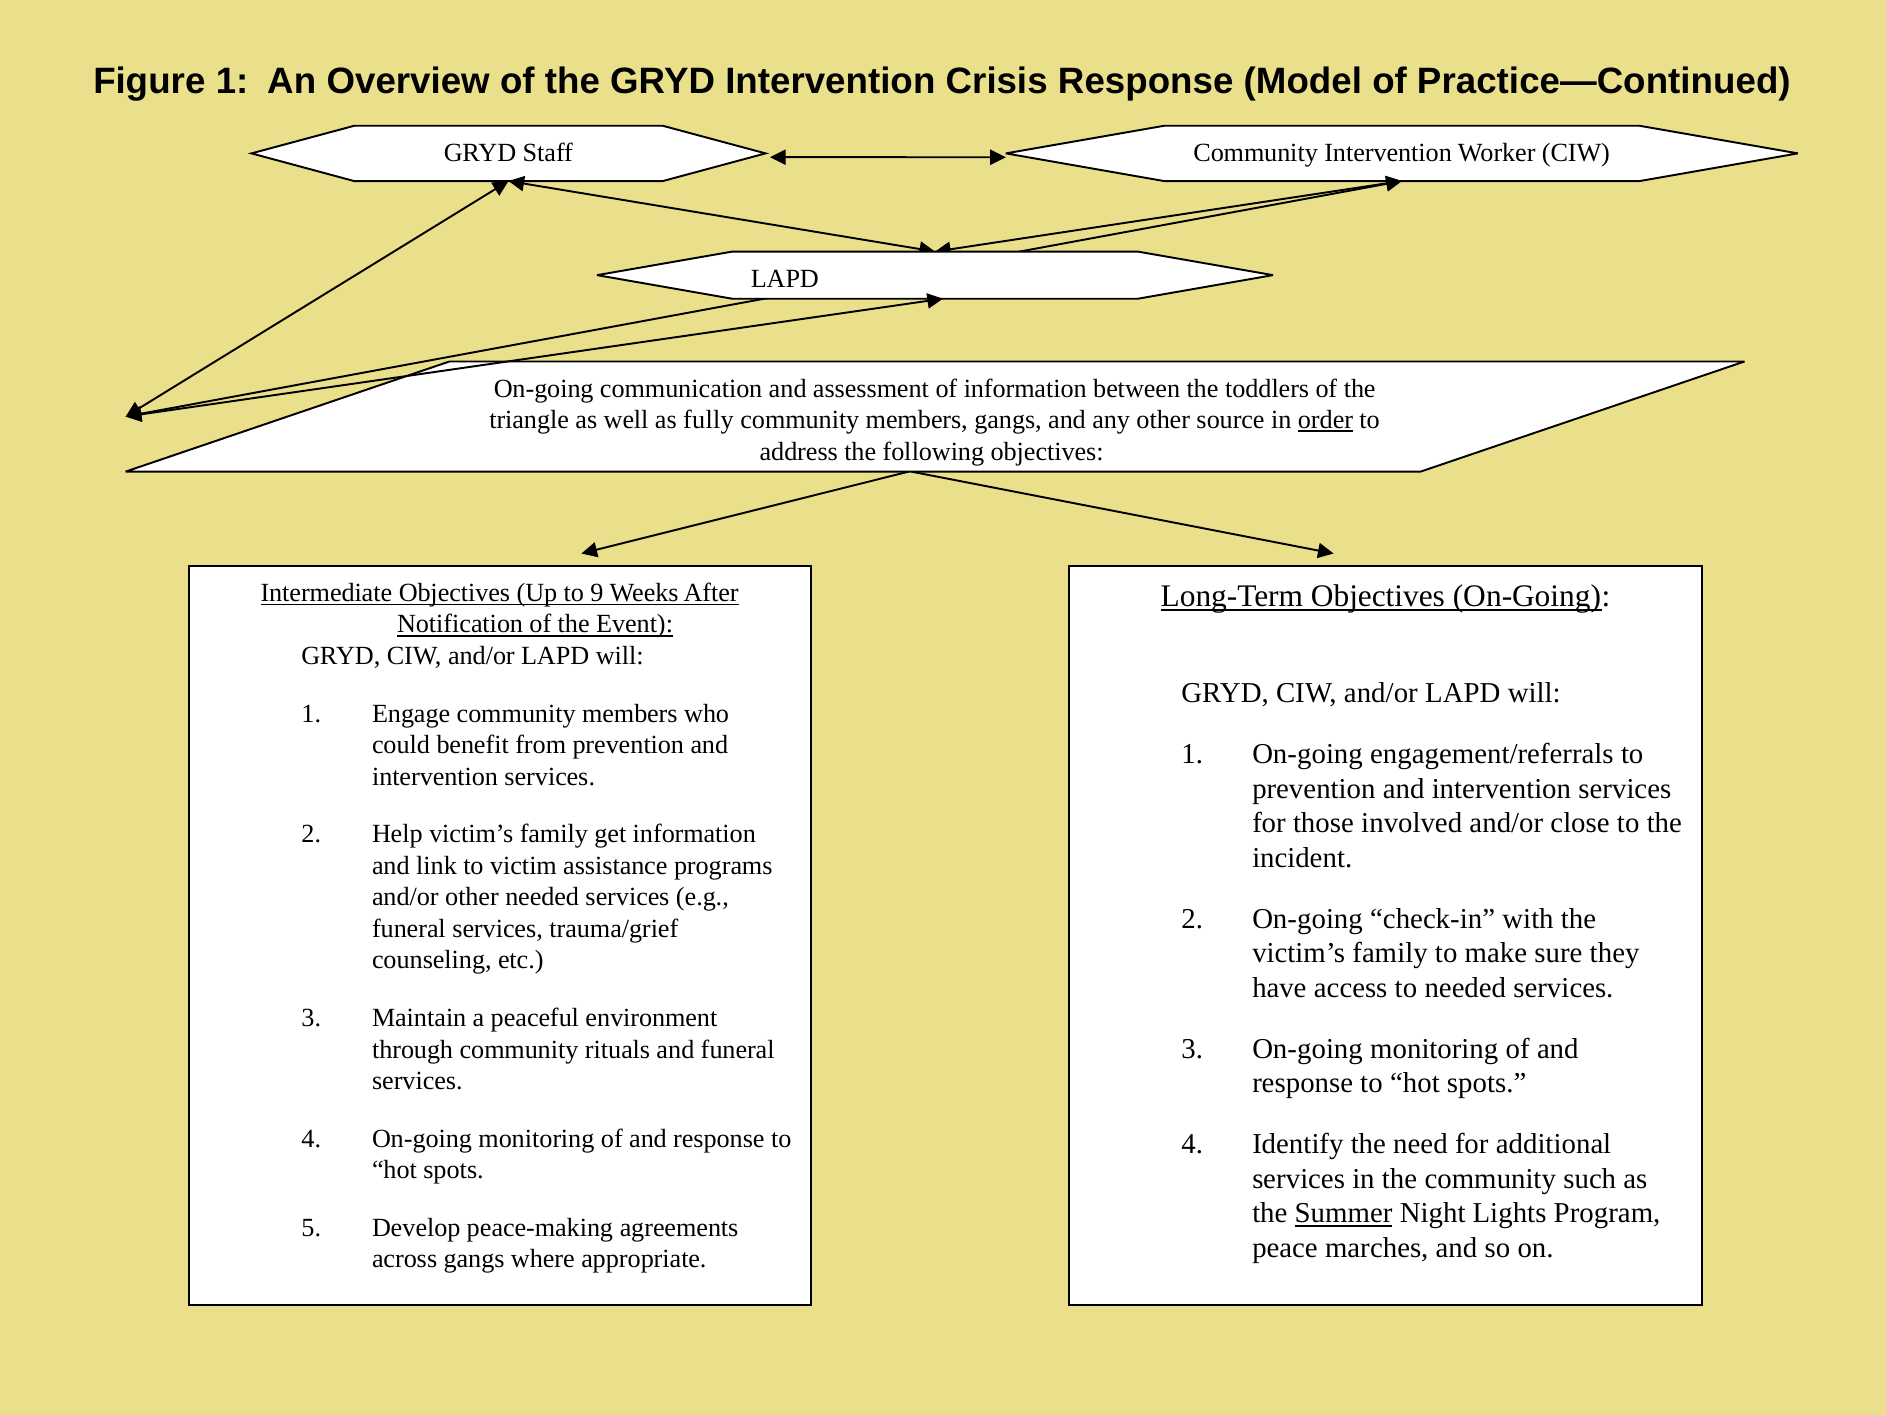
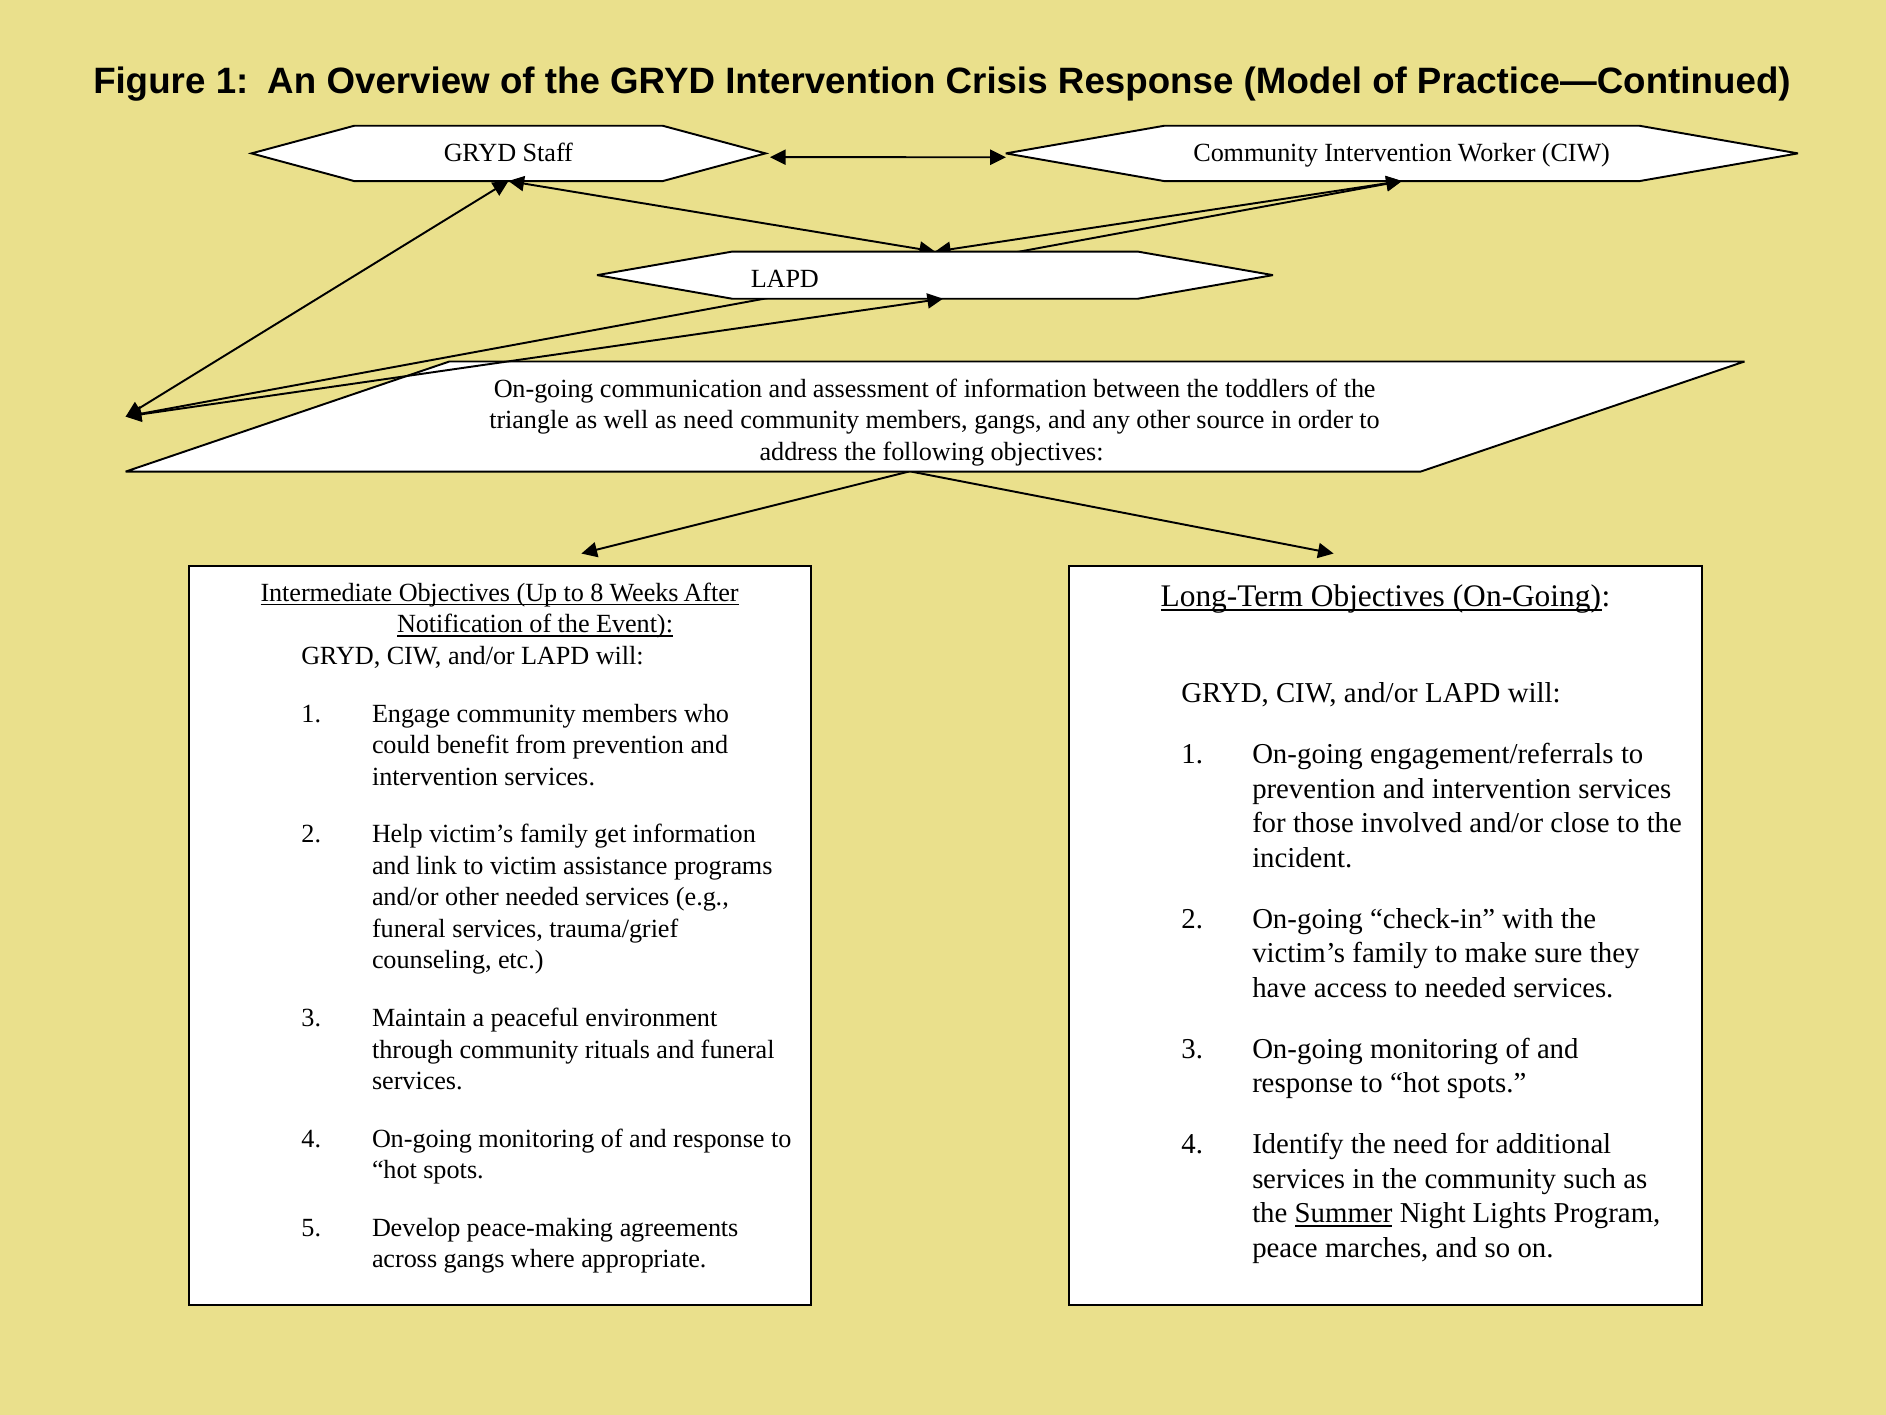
as fully: fully -> need
order underline: present -> none
9: 9 -> 8
